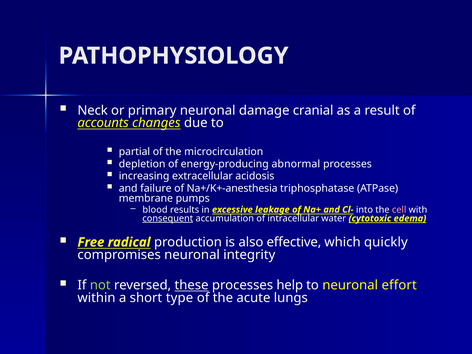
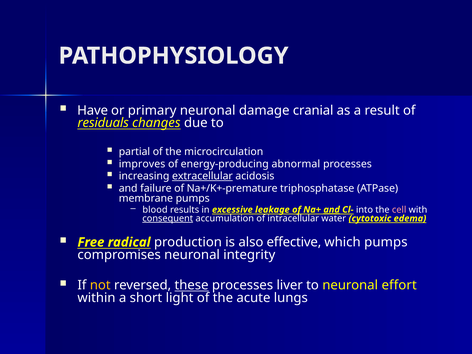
Neck: Neck -> Have
accounts: accounts -> residuals
depletion: depletion -> improves
extracellular underline: none -> present
Na+/K+-anesthesia: Na+/K+-anesthesia -> Na+/K+-premature
and at (332, 210) underline: none -> present
which quickly: quickly -> pumps
not colour: light green -> yellow
help: help -> liver
type: type -> light
